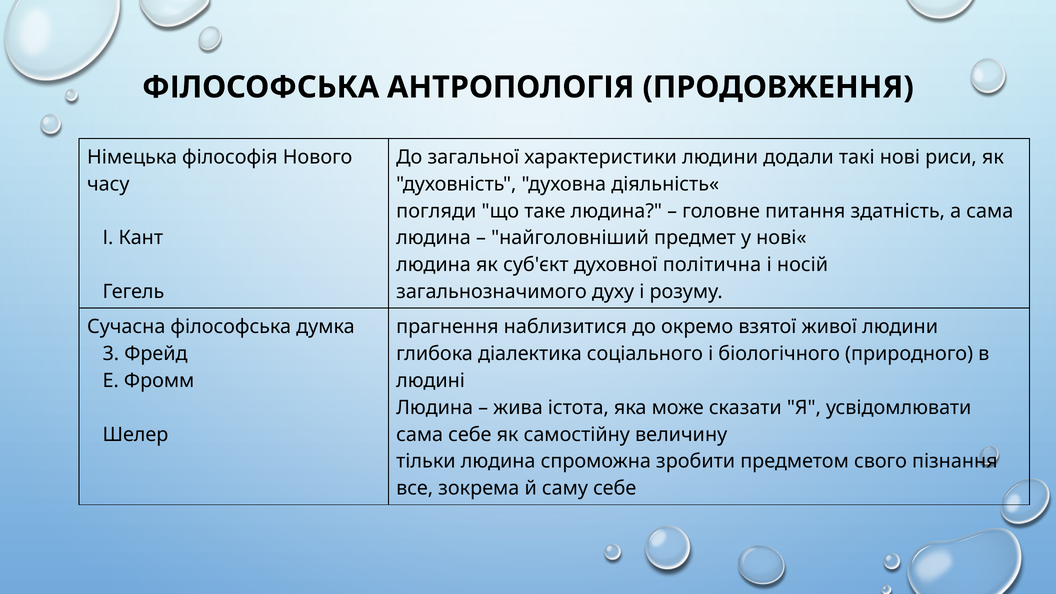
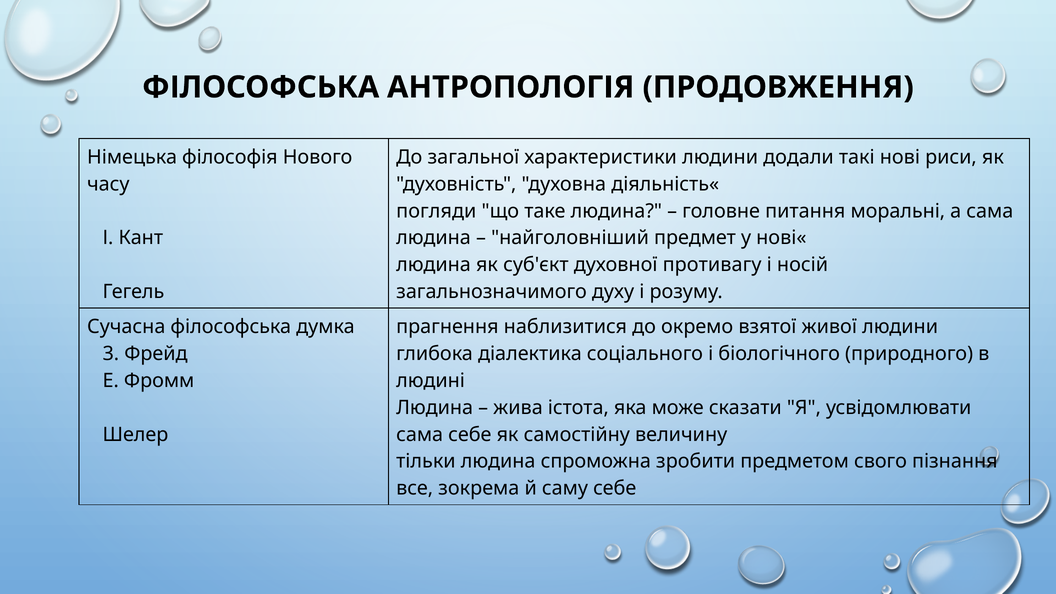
здатність: здатність -> моральні
політична: політична -> противагу
